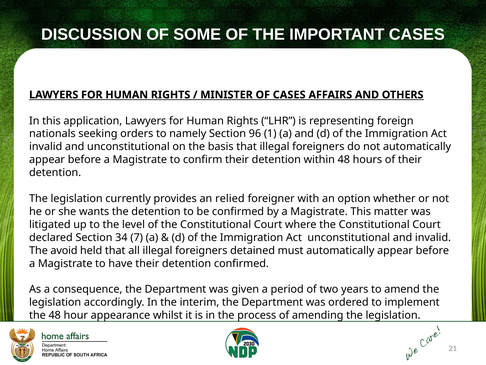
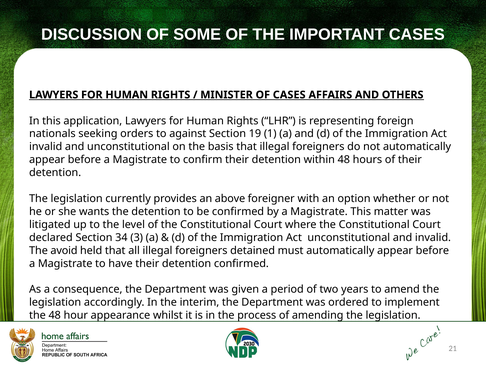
namely: namely -> against
96: 96 -> 19
relied: relied -> above
7: 7 -> 3
